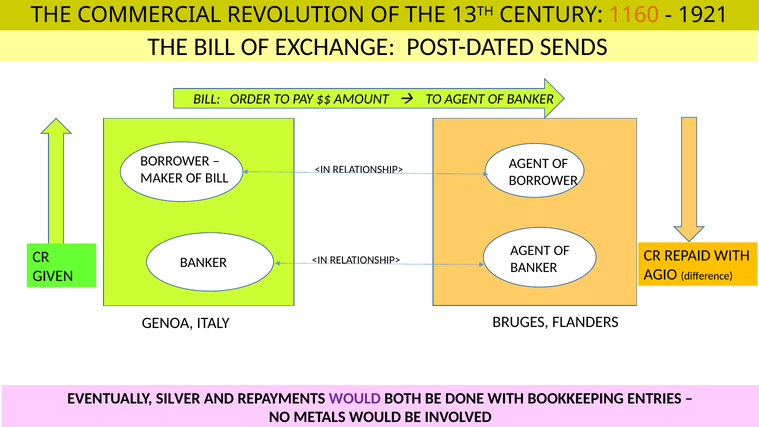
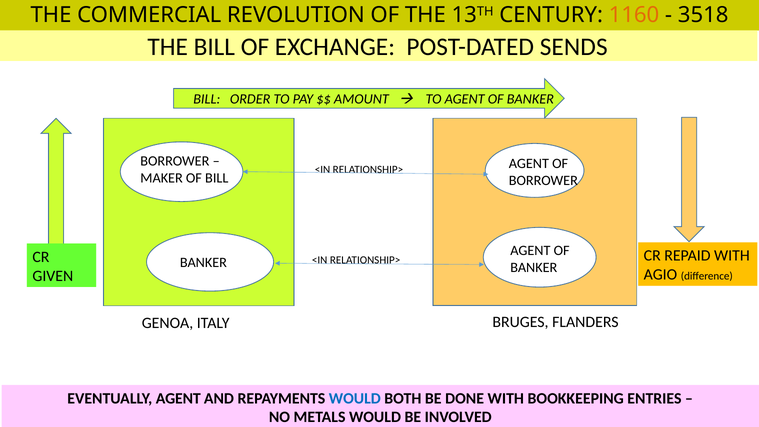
1921: 1921 -> 3518
EVENTUALLY SILVER: SILVER -> AGENT
WOULD at (355, 398) colour: purple -> blue
